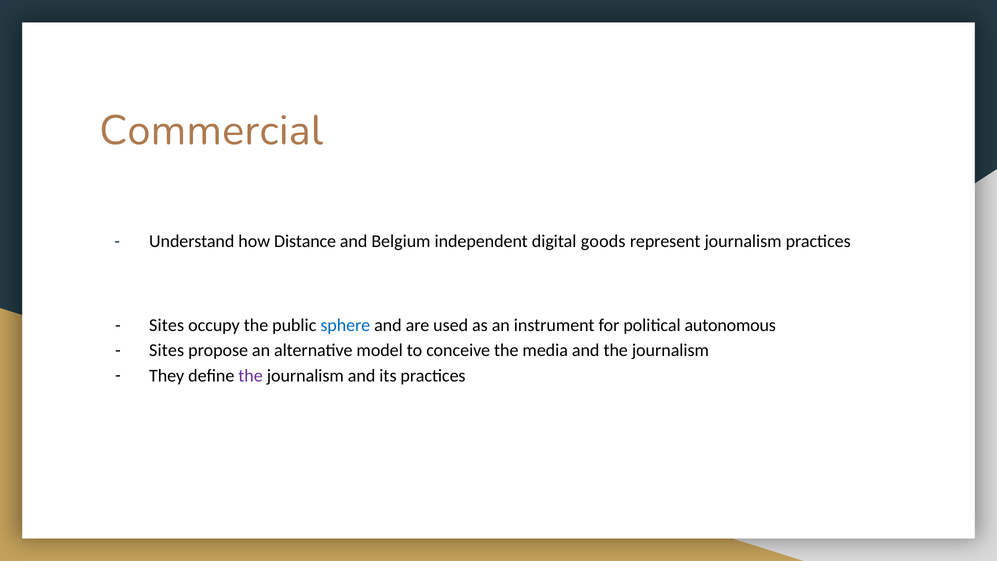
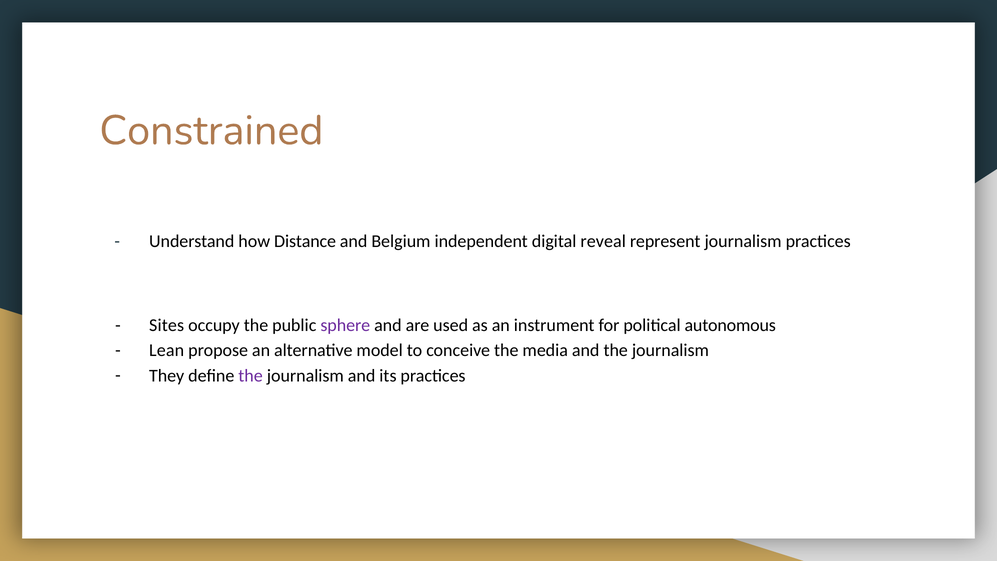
Commercial: Commercial -> Constrained
goods: goods -> reveal
sphere colour: blue -> purple
Sites at (167, 350): Sites -> Lean
